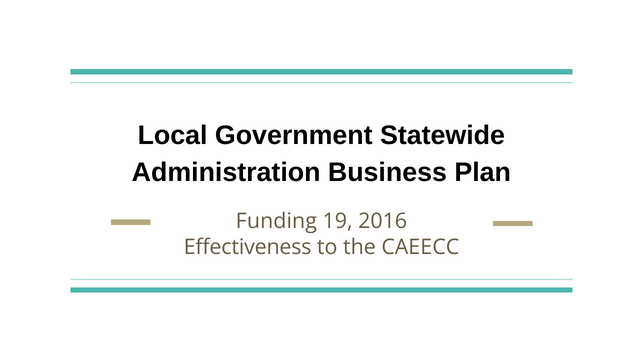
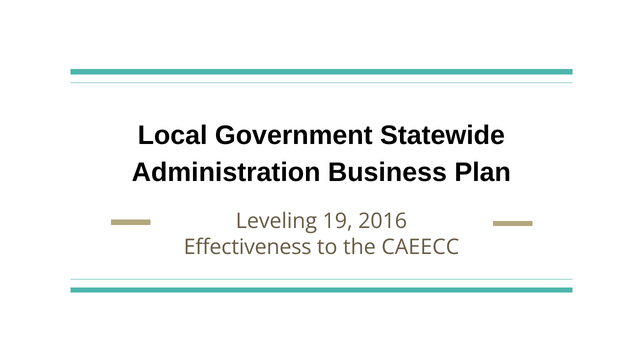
Funding: Funding -> Leveling
